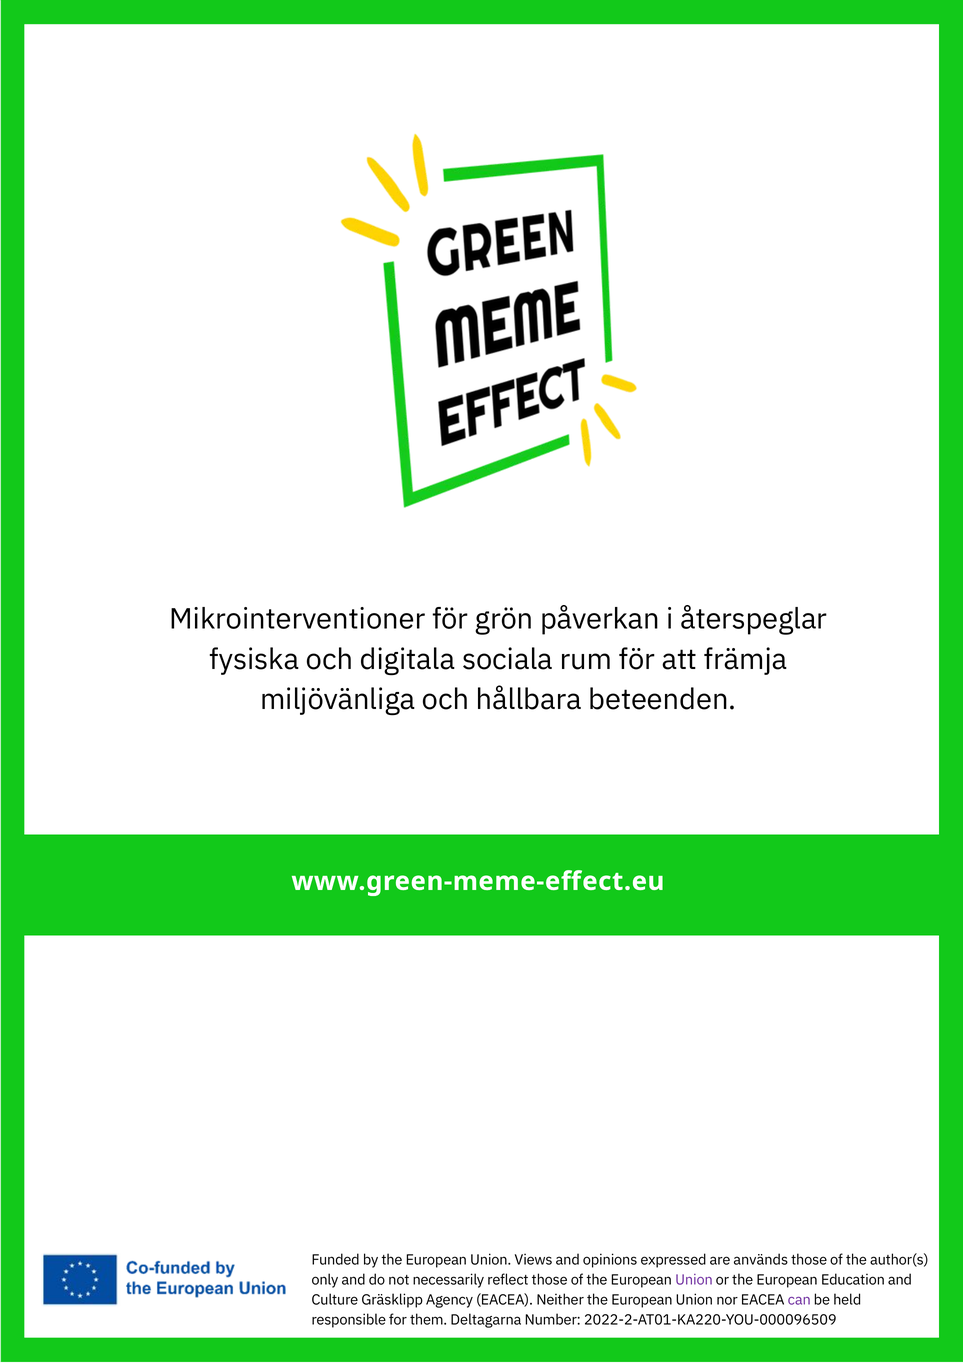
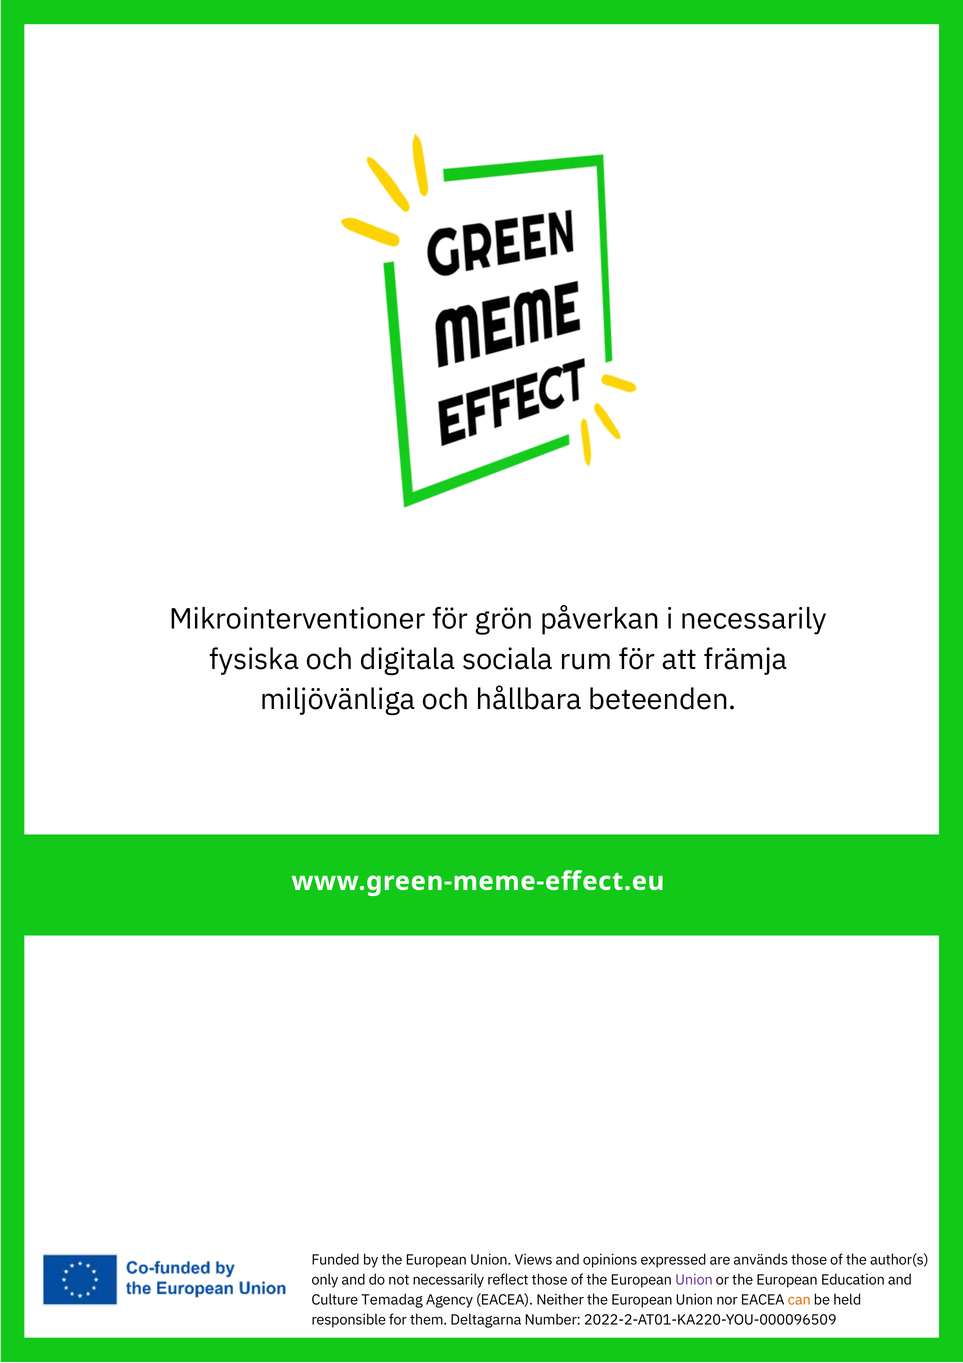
i återspeglar: återspeglar -> necessarily
Gräsklipp: Gräsklipp -> Temadag
can colour: purple -> orange
